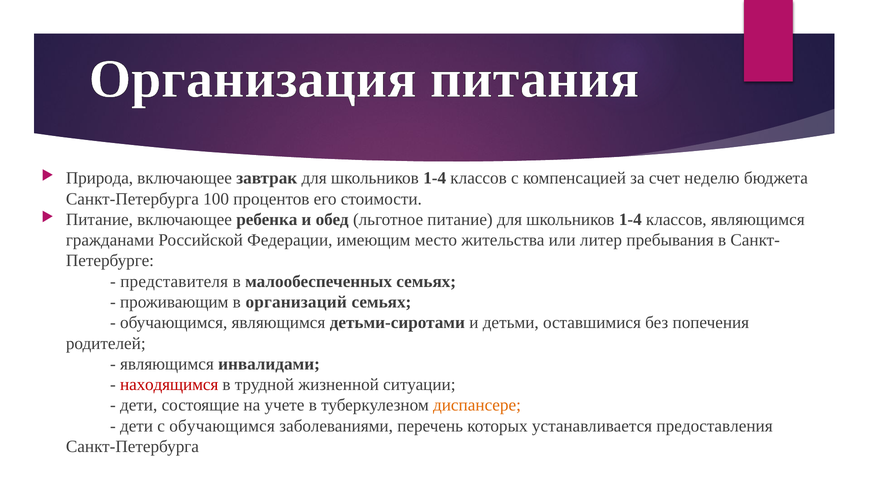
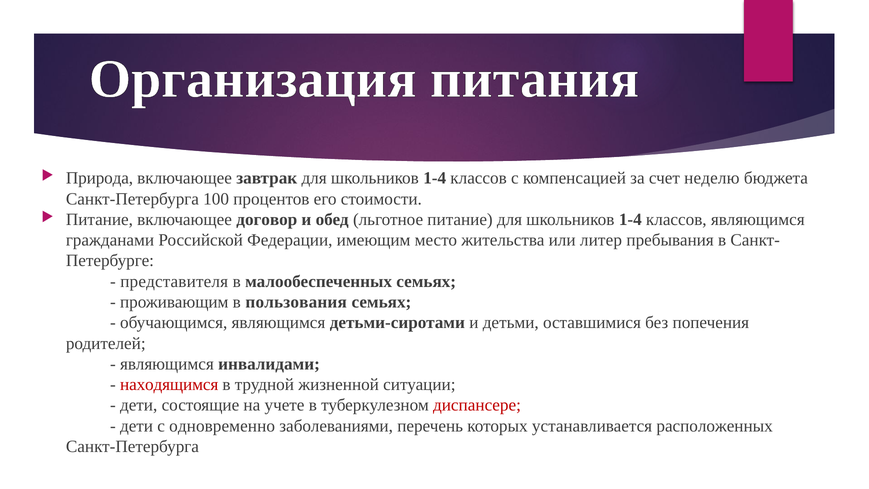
ребенка: ребенка -> договор
организаций: организаций -> пользования
диспансере colour: orange -> red
с обучающимся: обучающимся -> одновременно
предоставления: предоставления -> расположенных
